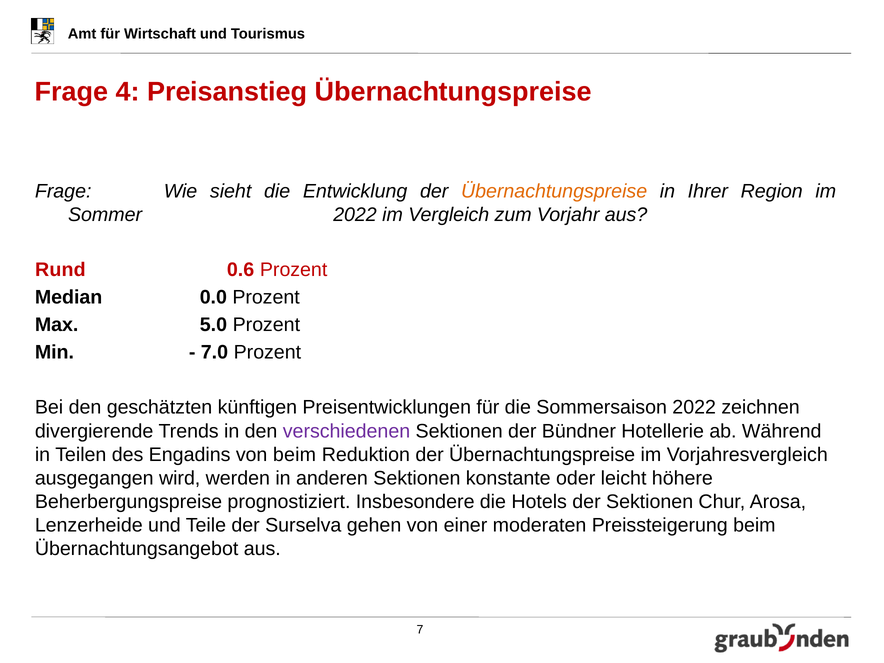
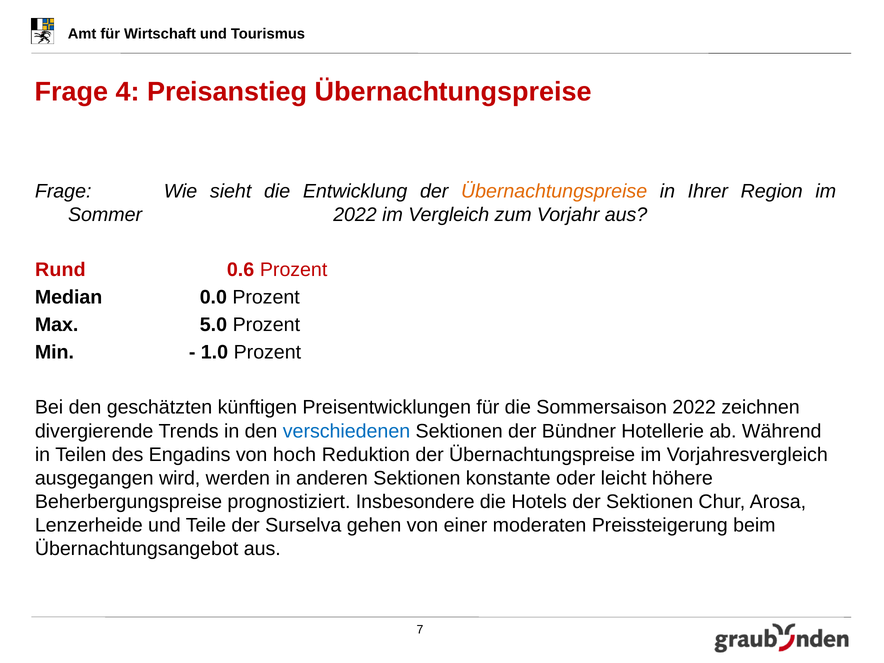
7.0: 7.0 -> 1.0
verschiedenen colour: purple -> blue
von beim: beim -> hoch
